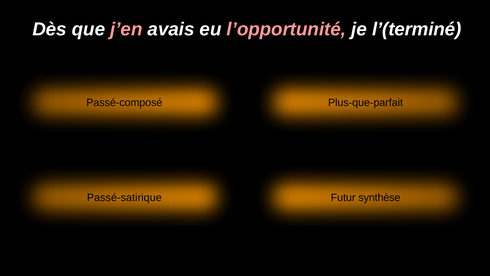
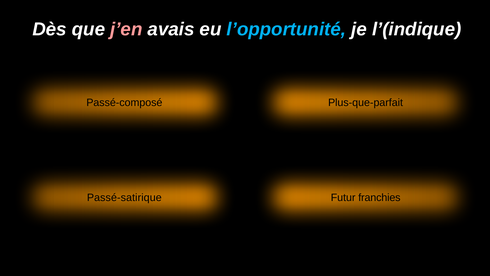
l’opportunité colour: pink -> light blue
l’(terminé: l’(terminé -> l’(indique
synthèse: synthèse -> franchies
